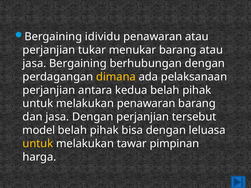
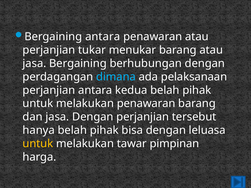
Bergaining idividu: idividu -> antara
dimana colour: yellow -> light blue
model: model -> hanya
